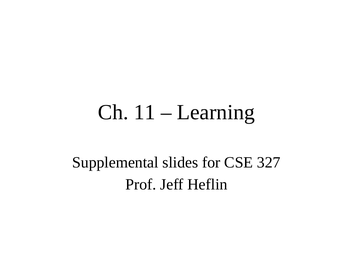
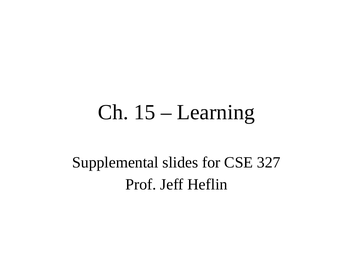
11: 11 -> 15
